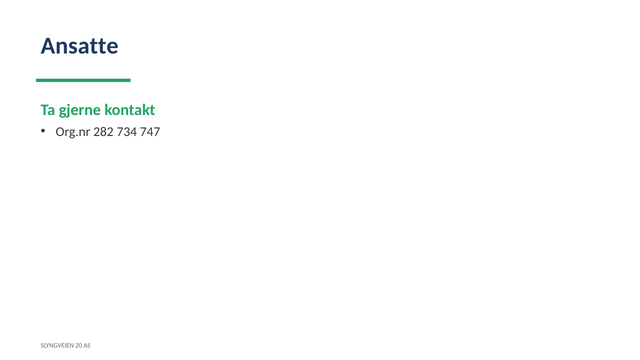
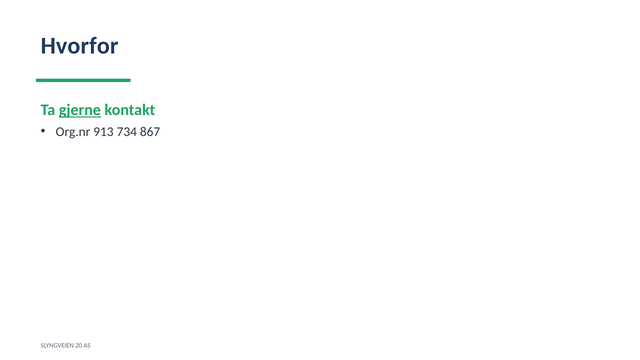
Ansatte: Ansatte -> Hvorfor
gjerne underline: none -> present
282: 282 -> 913
747: 747 -> 867
